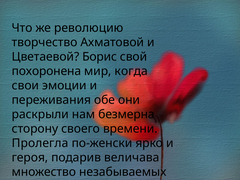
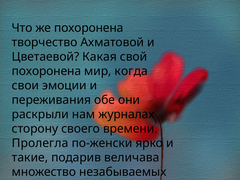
же революцию: революцию -> похоронена
Борис: Борис -> Какая
безмерна: безмерна -> журналах
героя: героя -> такие
